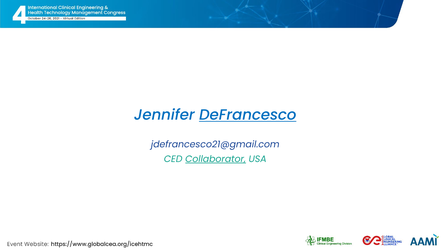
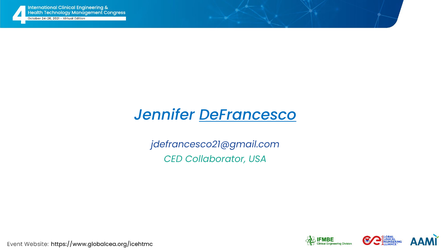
Collaborator underline: present -> none
